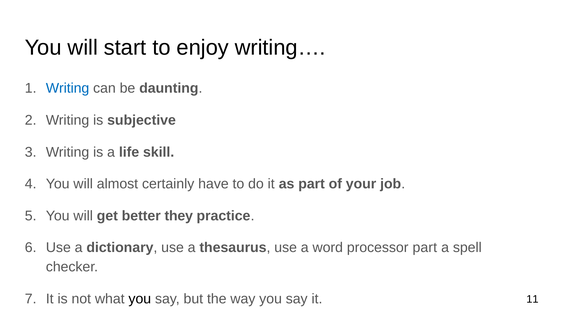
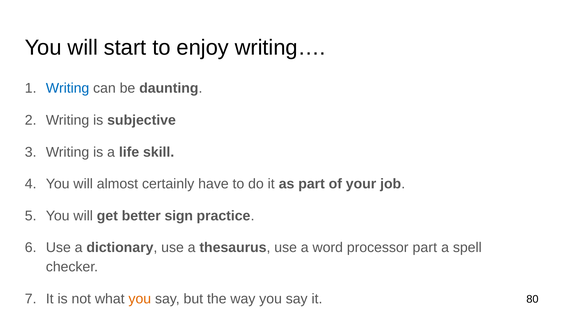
they: they -> sign
you at (140, 299) colour: black -> orange
11: 11 -> 80
